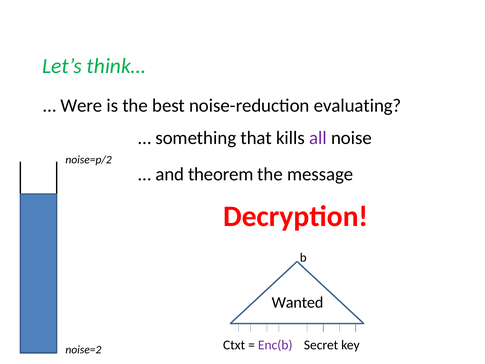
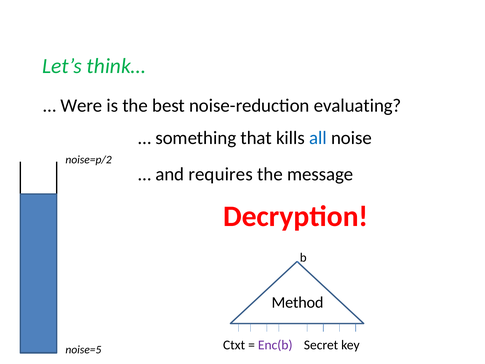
all colour: purple -> blue
theorem: theorem -> requires
Wanted: Wanted -> Method
noise=2: noise=2 -> noise=5
